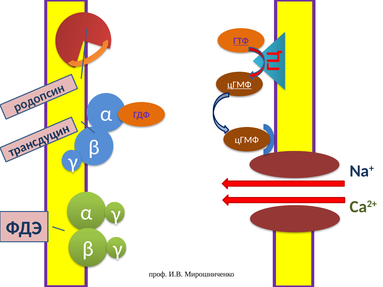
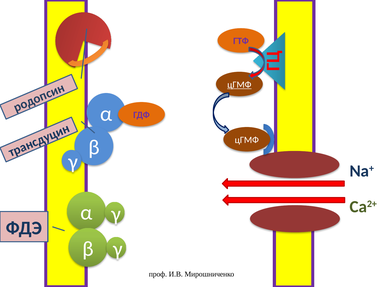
ГТФ underline: present -> none
